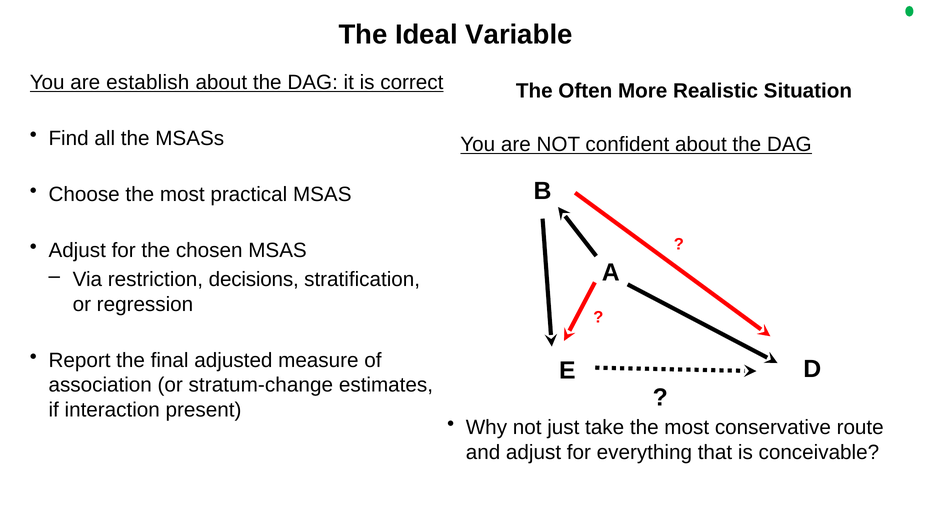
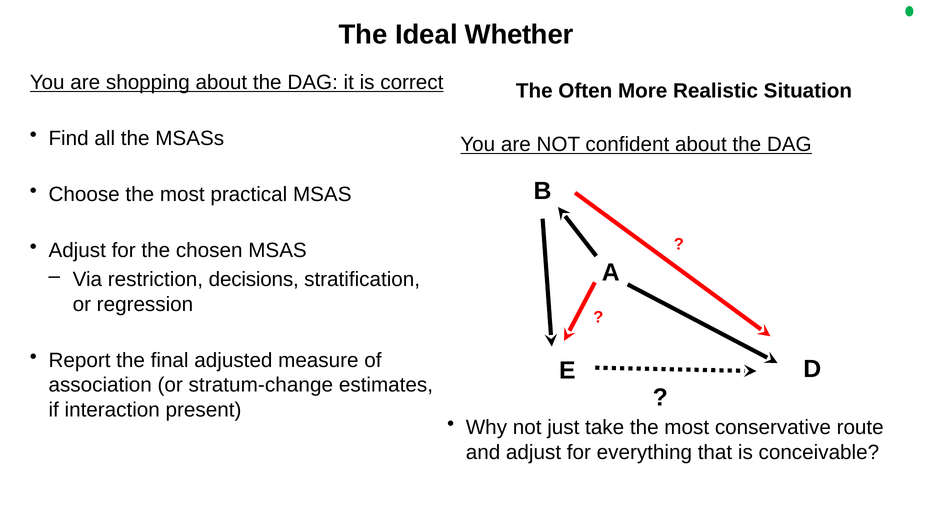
Variable: Variable -> Whether
establish: establish -> shopping
